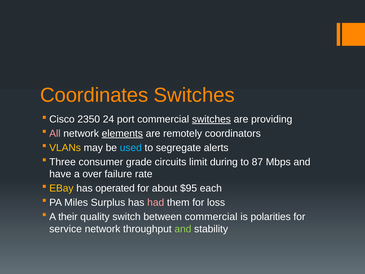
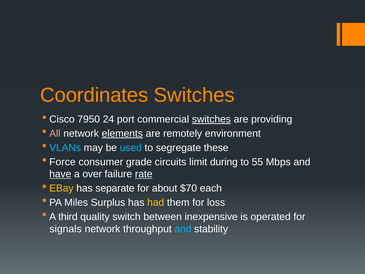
2350: 2350 -> 7950
coordinators: coordinators -> environment
VLANs colour: yellow -> light blue
alerts: alerts -> these
Three: Three -> Force
87: 87 -> 55
have underline: none -> present
rate underline: none -> present
operated: operated -> separate
$95: $95 -> $70
had colour: pink -> yellow
their: their -> third
between commercial: commercial -> inexpensive
polarities: polarities -> operated
service: service -> signals
and at (183, 229) colour: light green -> light blue
